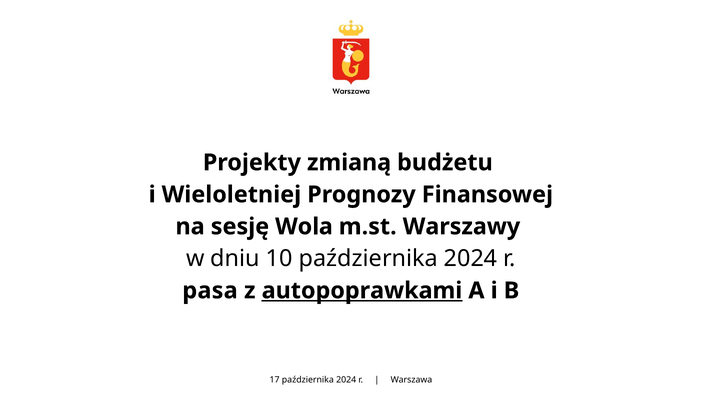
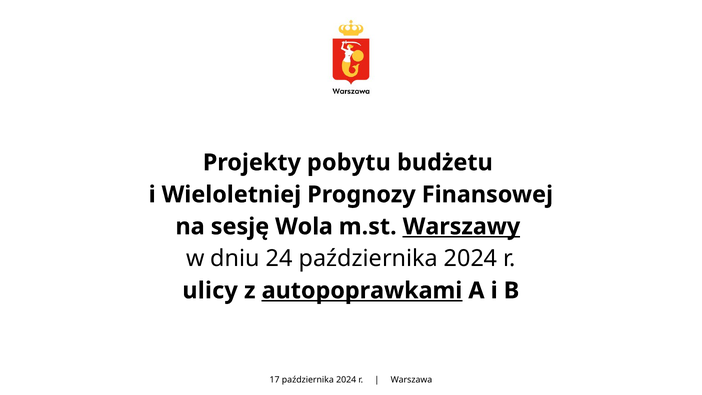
zmianą: zmianą -> pobytu
Warszawy underline: none -> present
10: 10 -> 24
pasa: pasa -> ulicy
